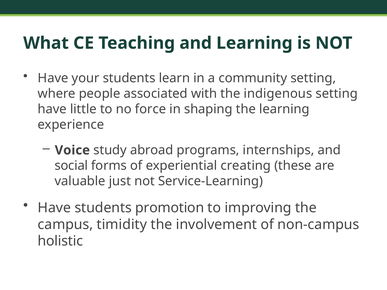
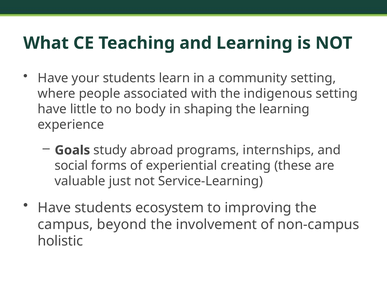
force: force -> body
Voice: Voice -> Goals
promotion: promotion -> ecosystem
timidity: timidity -> beyond
